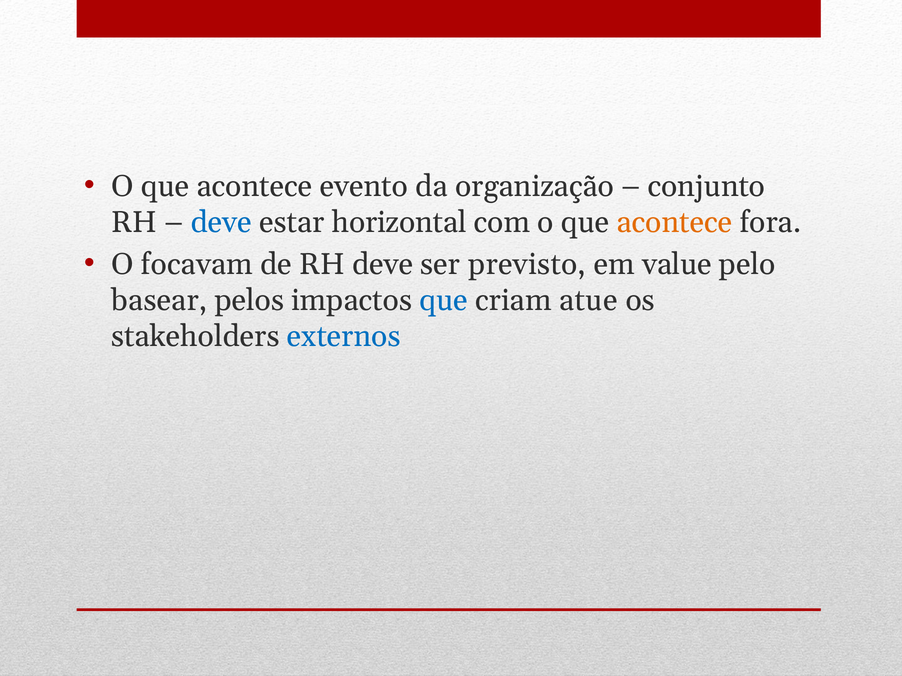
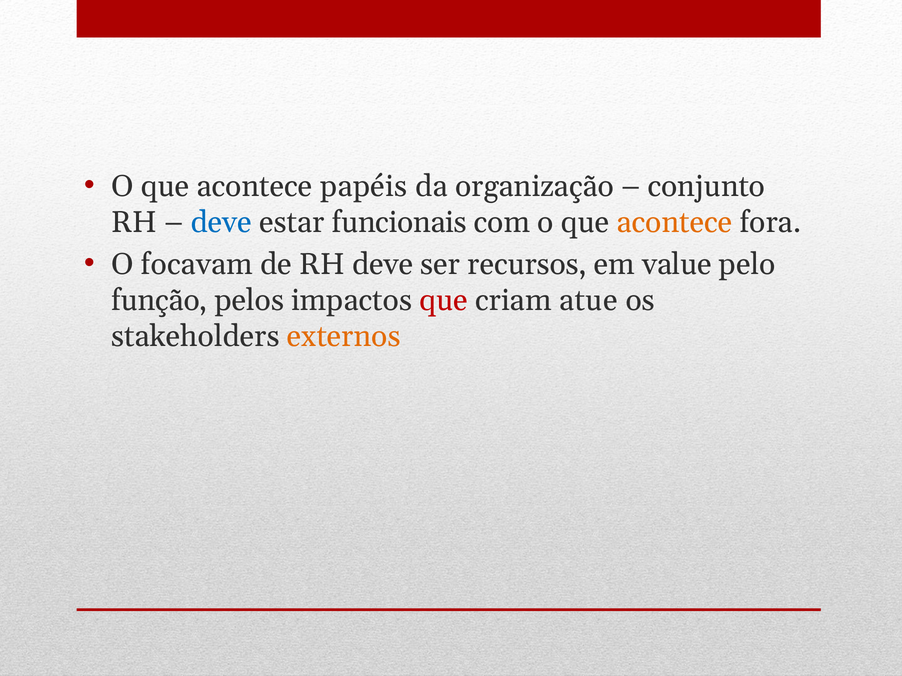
evento: evento -> papéis
horizontal: horizontal -> funcionais
previsto: previsto -> recursos
basear: basear -> função
que at (444, 300) colour: blue -> red
externos colour: blue -> orange
